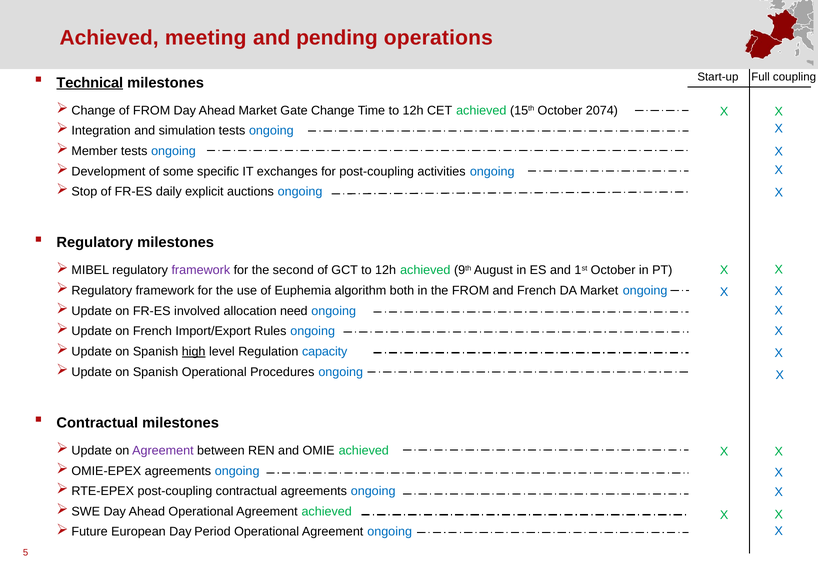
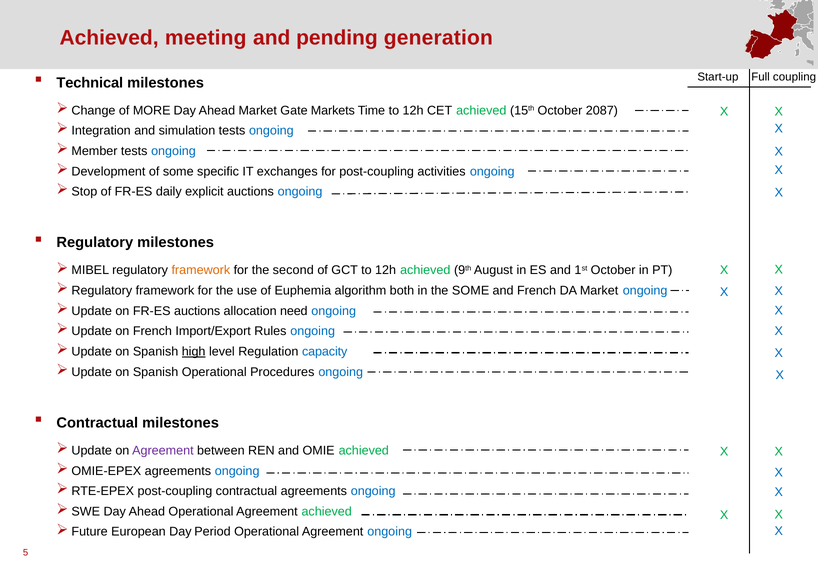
operations: operations -> generation
Technical underline: present -> none
of FROM: FROM -> MORE
Change: Change -> Markets
2074: 2074 -> 2087
framework at (201, 270) colour: purple -> orange
the FROM: FROM -> SOME
FR-ES involved: involved -> auctions
